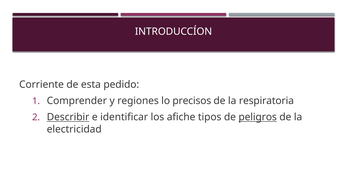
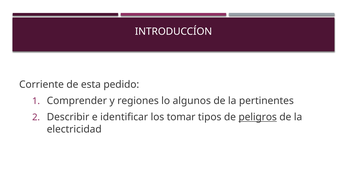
precisos: precisos -> algunos
respiratoria: respiratoria -> pertinentes
Describir underline: present -> none
afiche: afiche -> tomar
